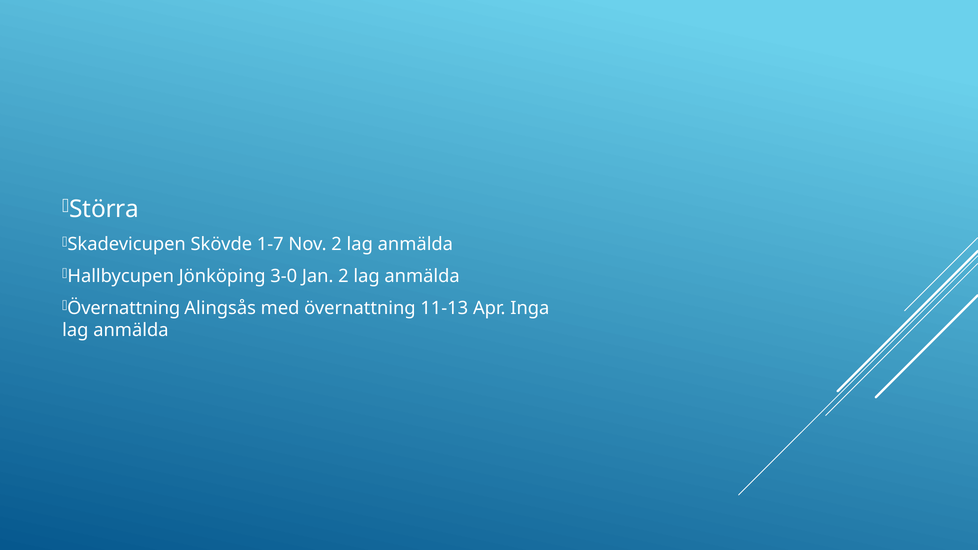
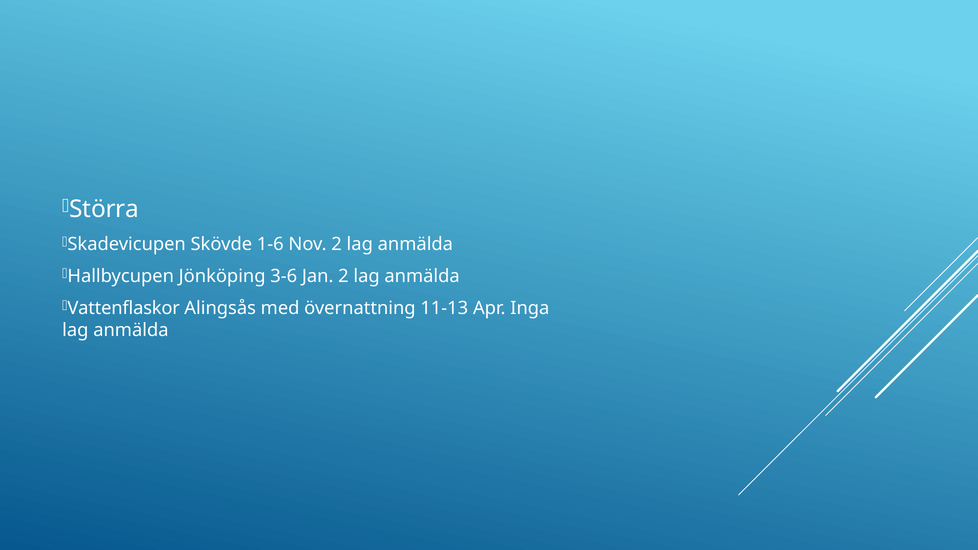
1-7: 1-7 -> 1-6
3-0: 3-0 -> 3-6
Övernattning at (124, 308): Övernattning -> Vattenflaskor
